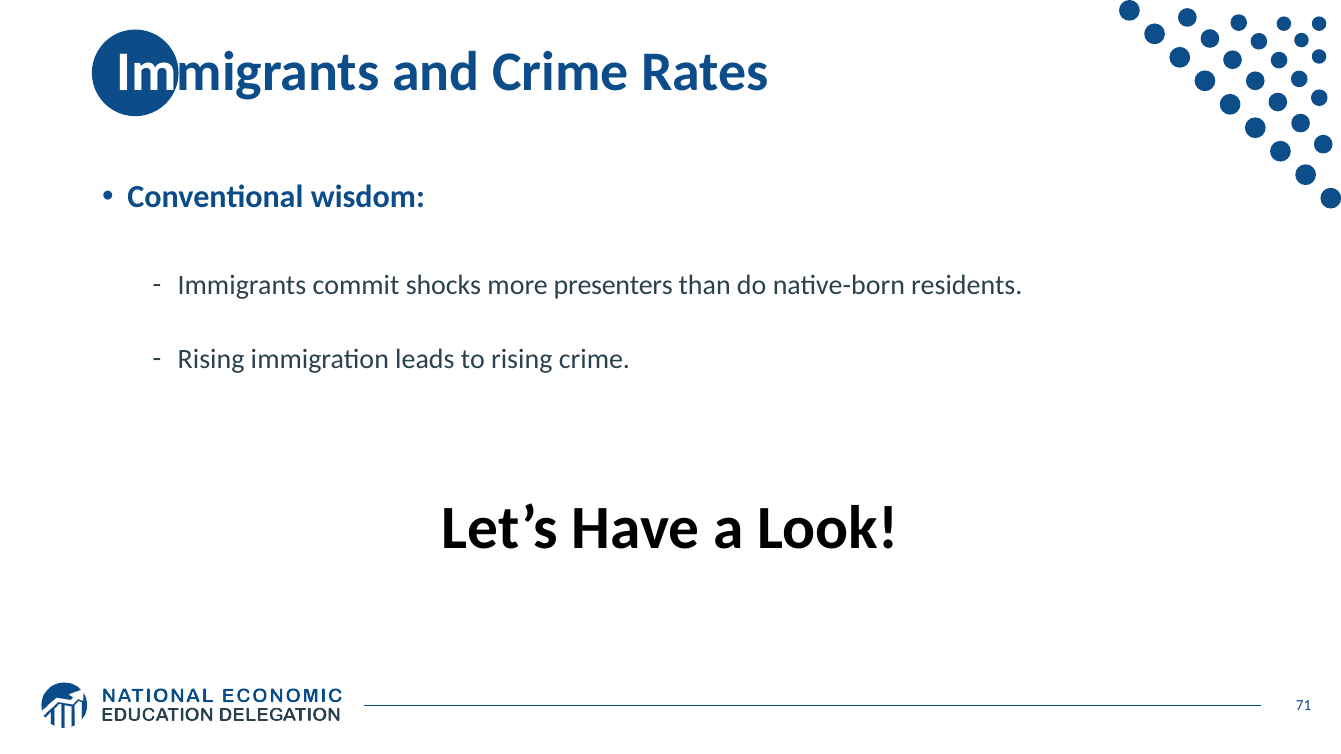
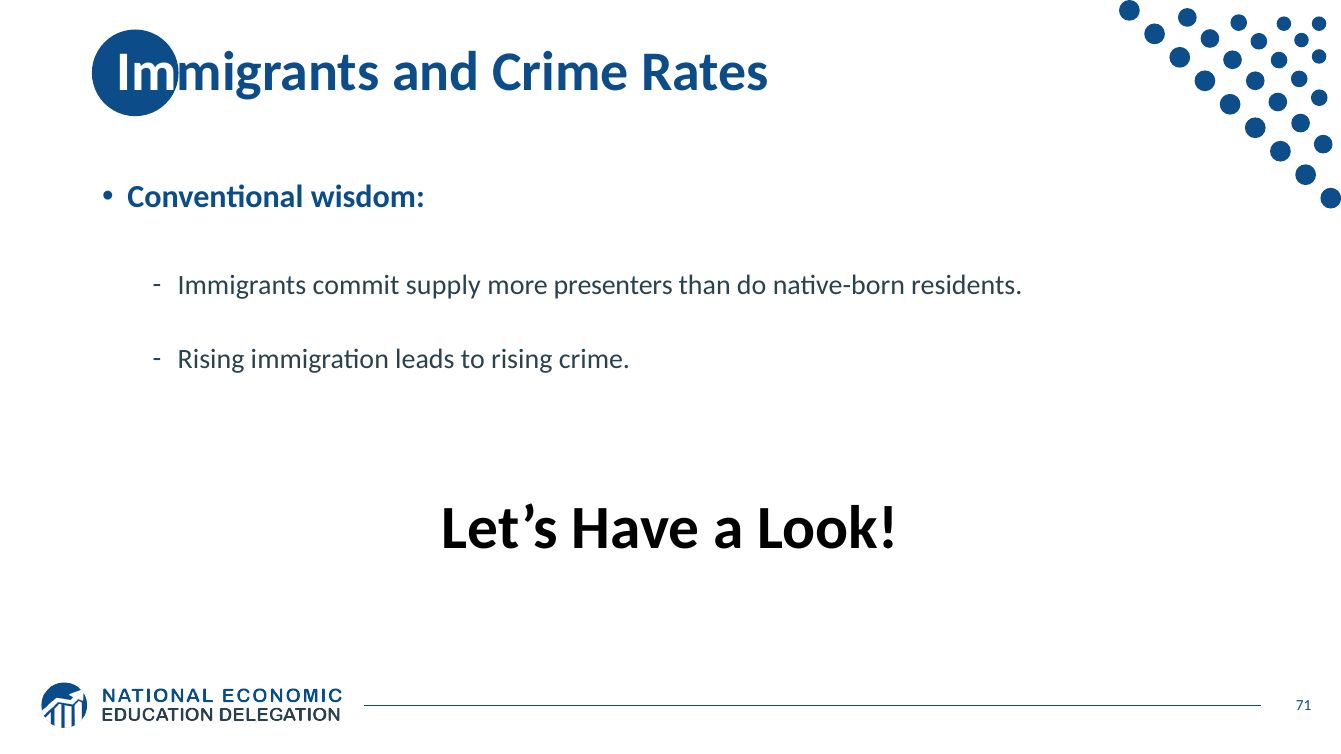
shocks: shocks -> supply
